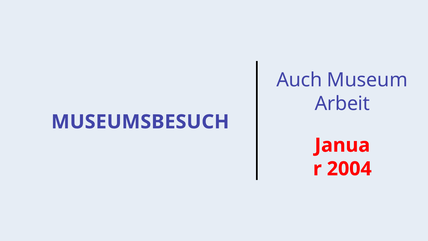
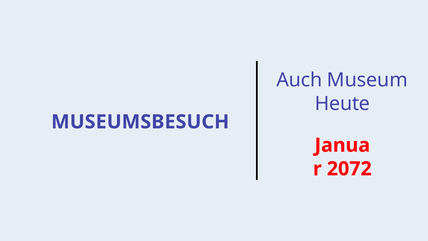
Arbeit: Arbeit -> Heute
2004: 2004 -> 2072
